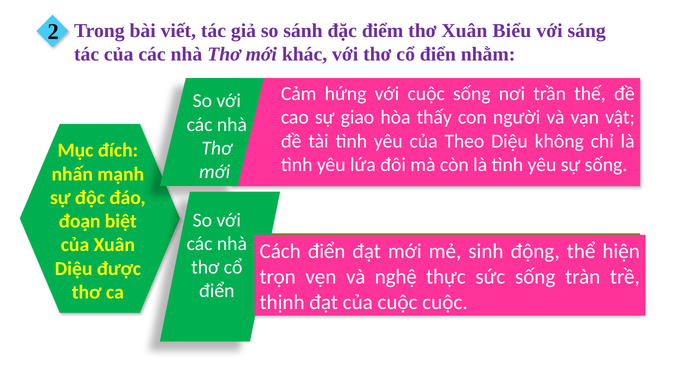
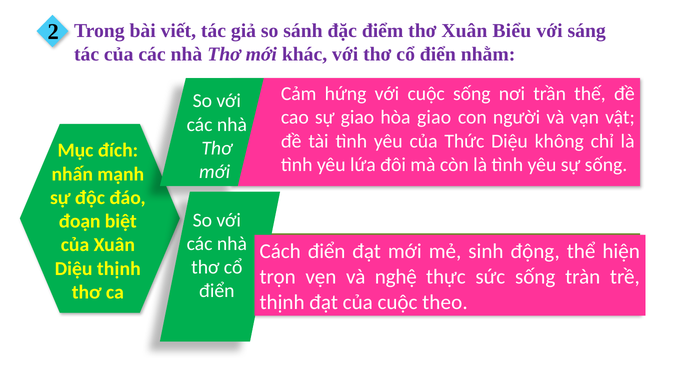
hòa thấy: thấy -> giao
Theo: Theo -> Thức
Diệu được: được -> thịnh
cuộc cuộc: cuộc -> theo
